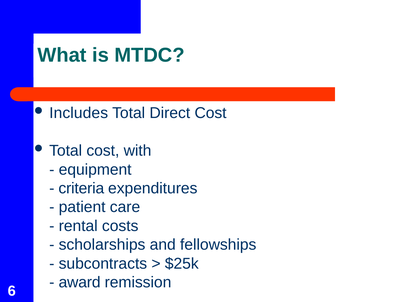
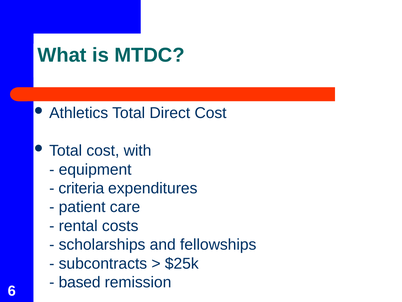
Includes: Includes -> Athletics
award: award -> based
